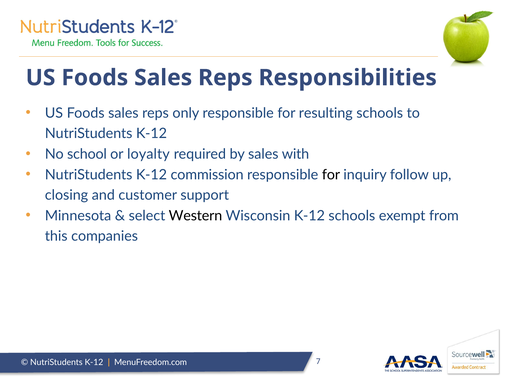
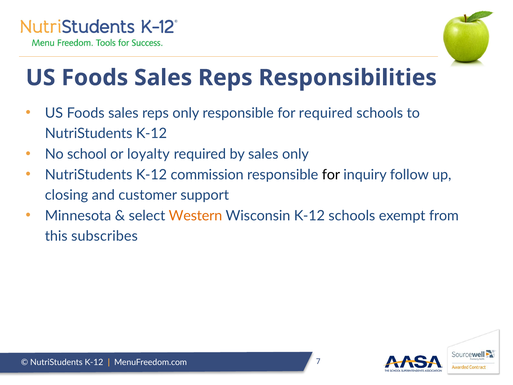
for resulting: resulting -> required
sales with: with -> only
Western colour: black -> orange
companies: companies -> subscribes
